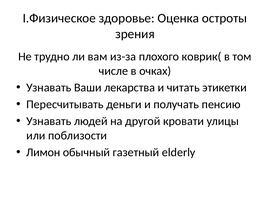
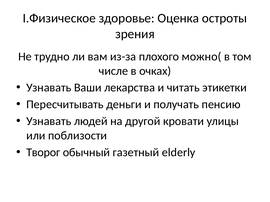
коврик(: коврик( -> можно(
Лимон: Лимон -> Творог
